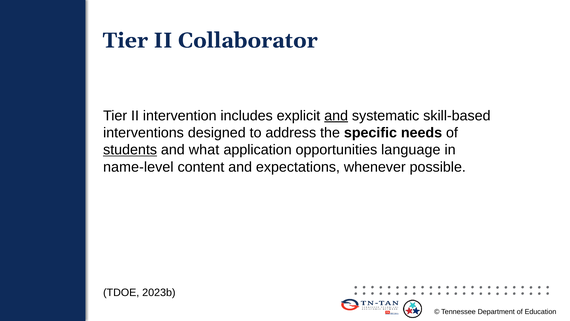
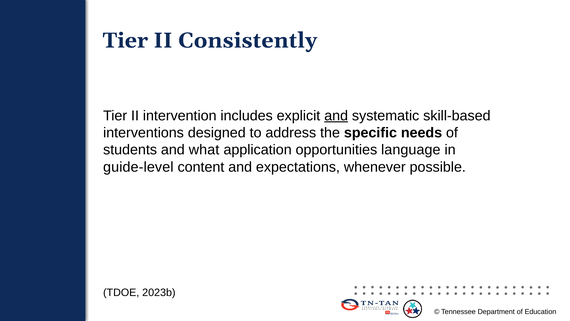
Collaborator: Collaborator -> Consistently
students underline: present -> none
name-level: name-level -> guide-level
